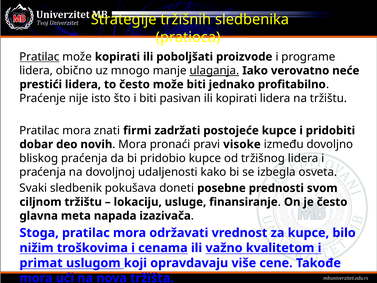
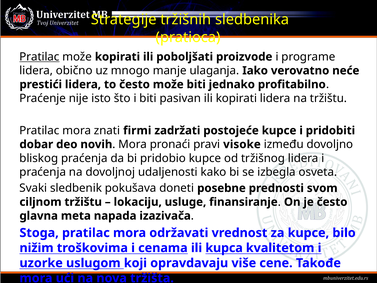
ulaganja underline: present -> none
važno: važno -> kupca
primat: primat -> uzorke
